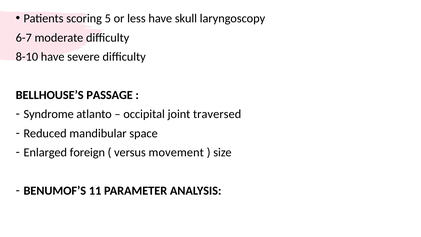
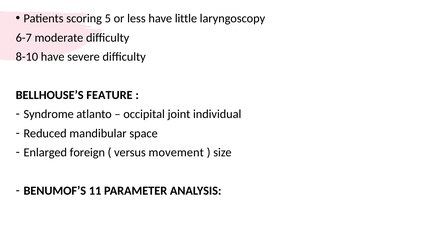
skull: skull -> little
PASSAGE: PASSAGE -> FEATURE
traversed: traversed -> individual
